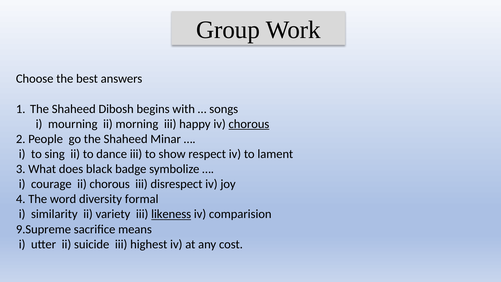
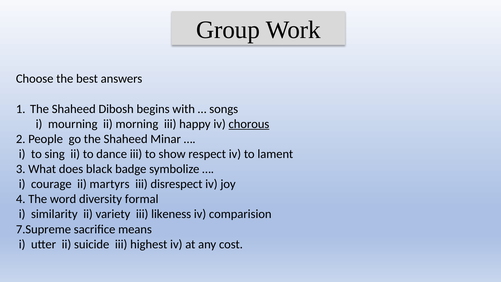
ii chorous: chorous -> martyrs
likeness underline: present -> none
9.Supreme: 9.Supreme -> 7.Supreme
